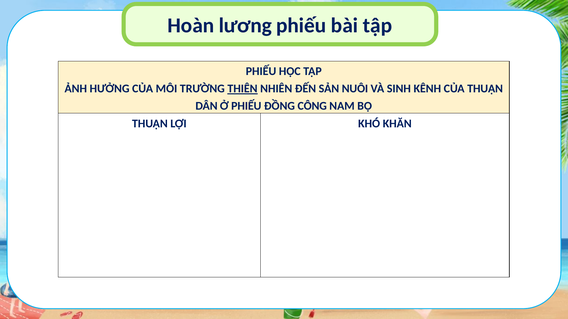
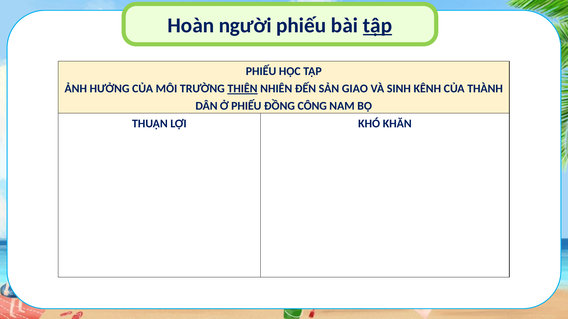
lương: lương -> người
tập at (378, 26) underline: none -> present
NUÔI: NUÔI -> GIAO
CỦA THUẬN: THUẬN -> THÀNH
